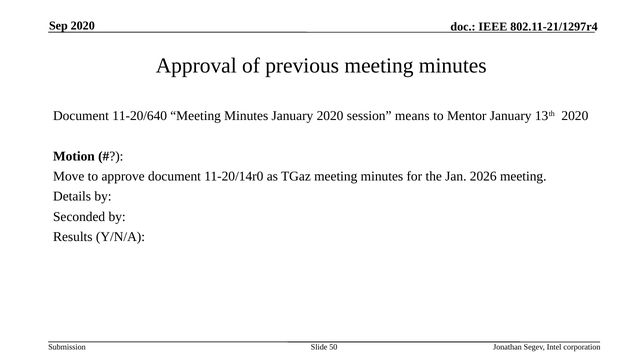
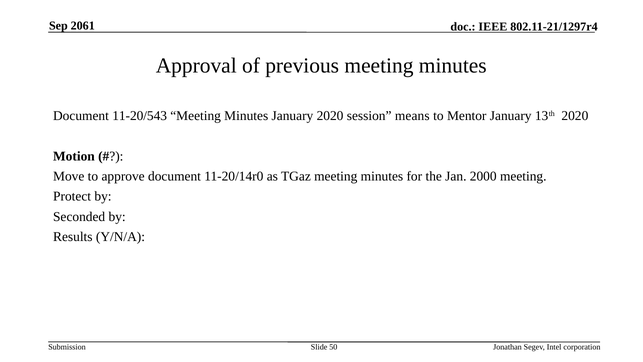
Sep 2020: 2020 -> 2061
11-20/640: 11-20/640 -> 11-20/543
2026: 2026 -> 2000
Details: Details -> Protect
